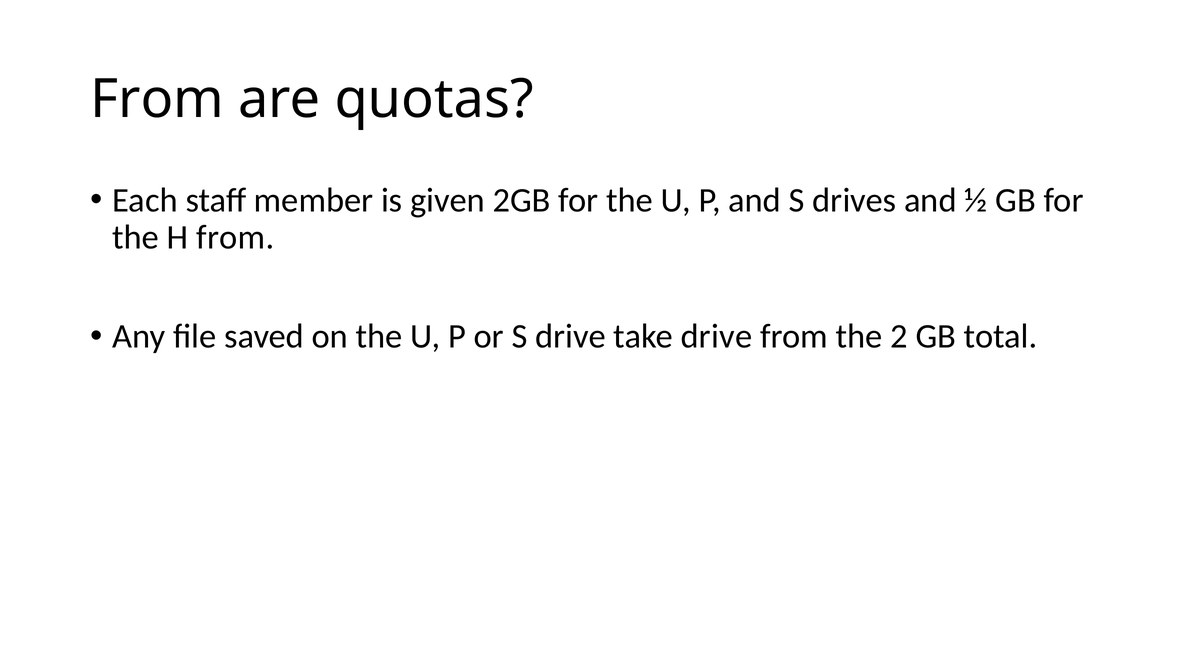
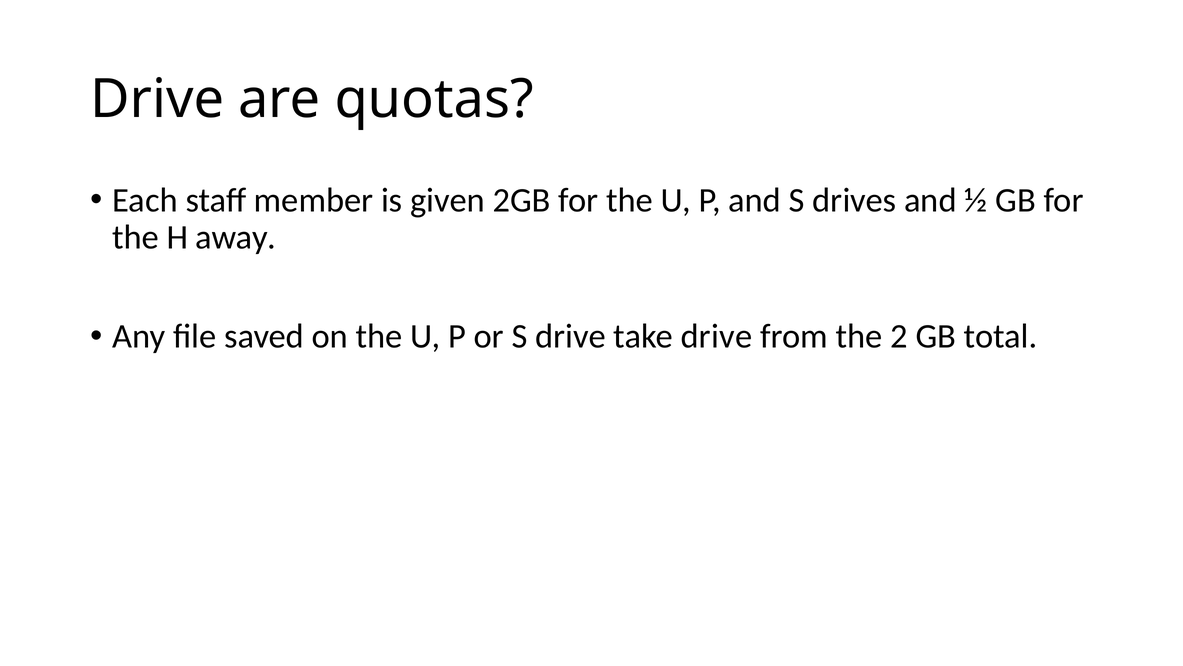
From at (157, 99): From -> Drive
H from: from -> away
